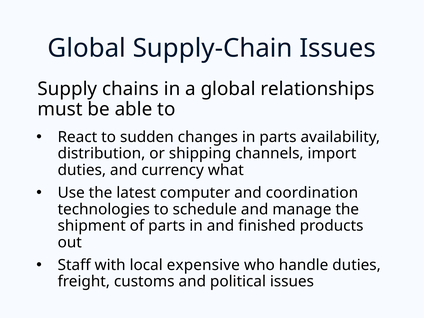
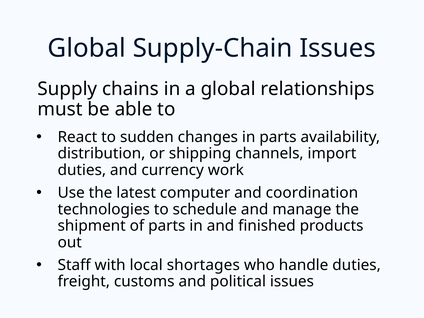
what: what -> work
expensive: expensive -> shortages
